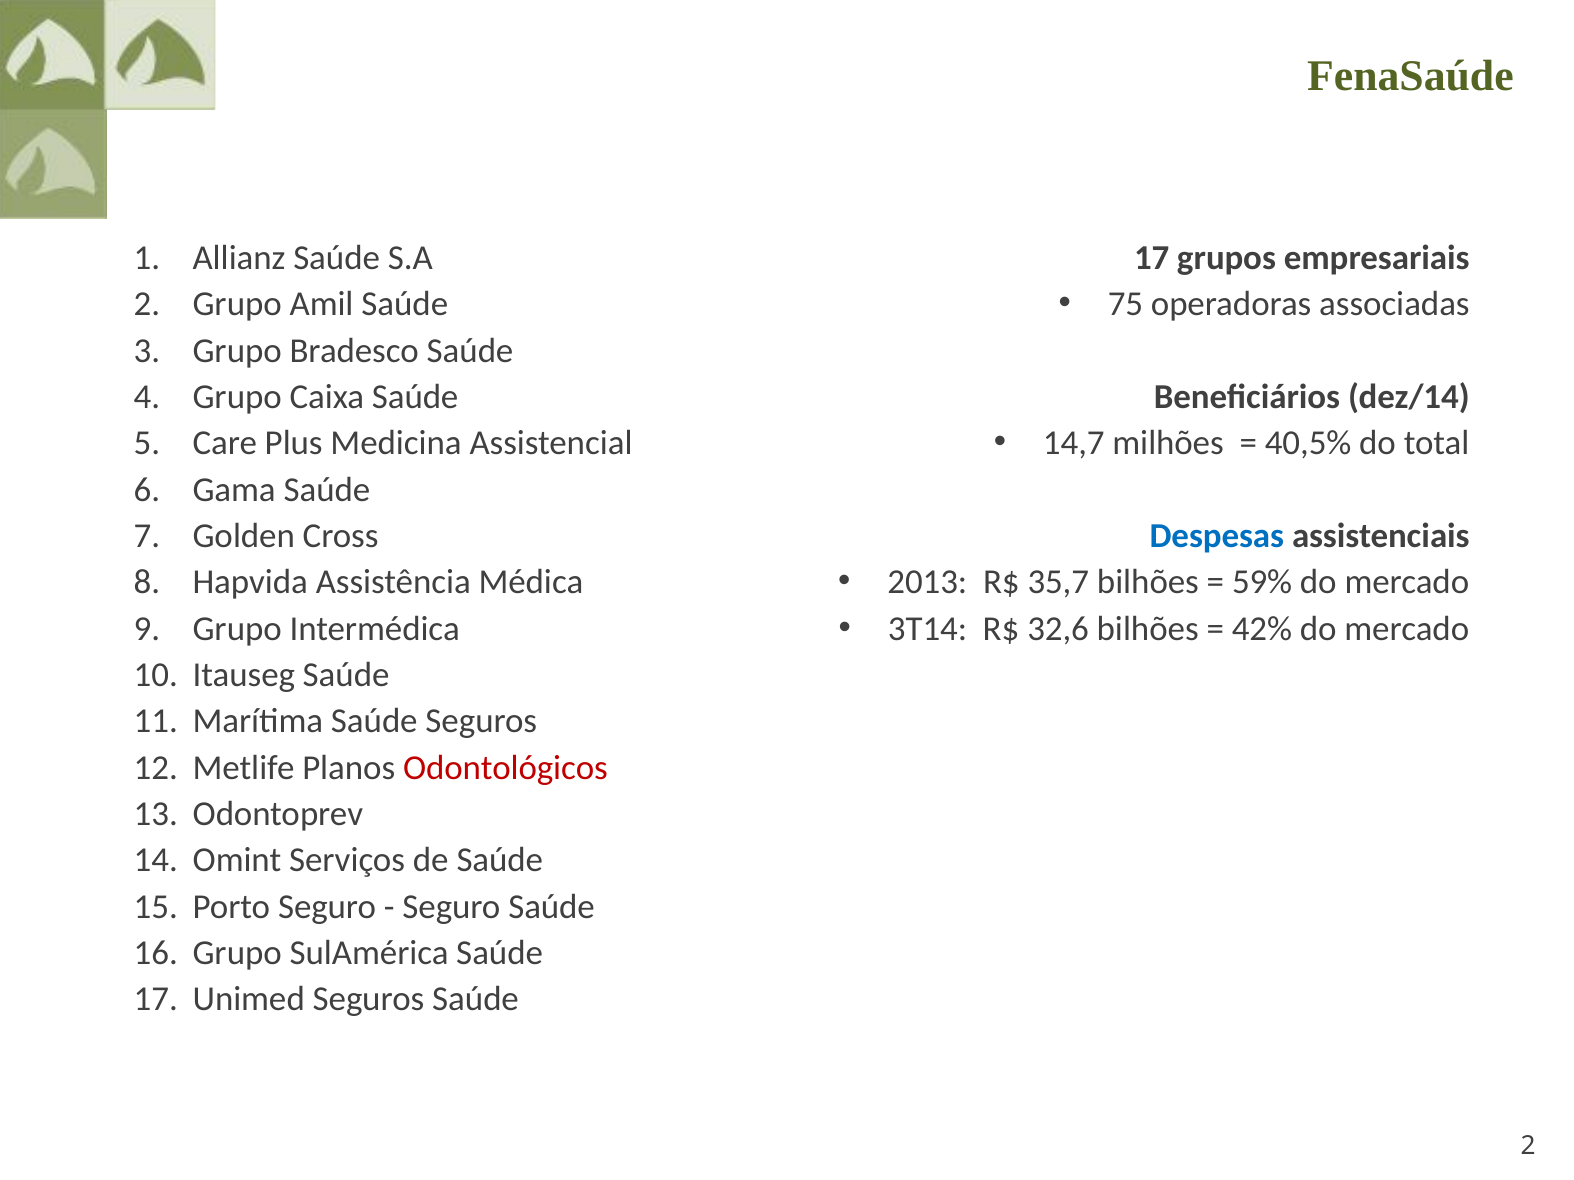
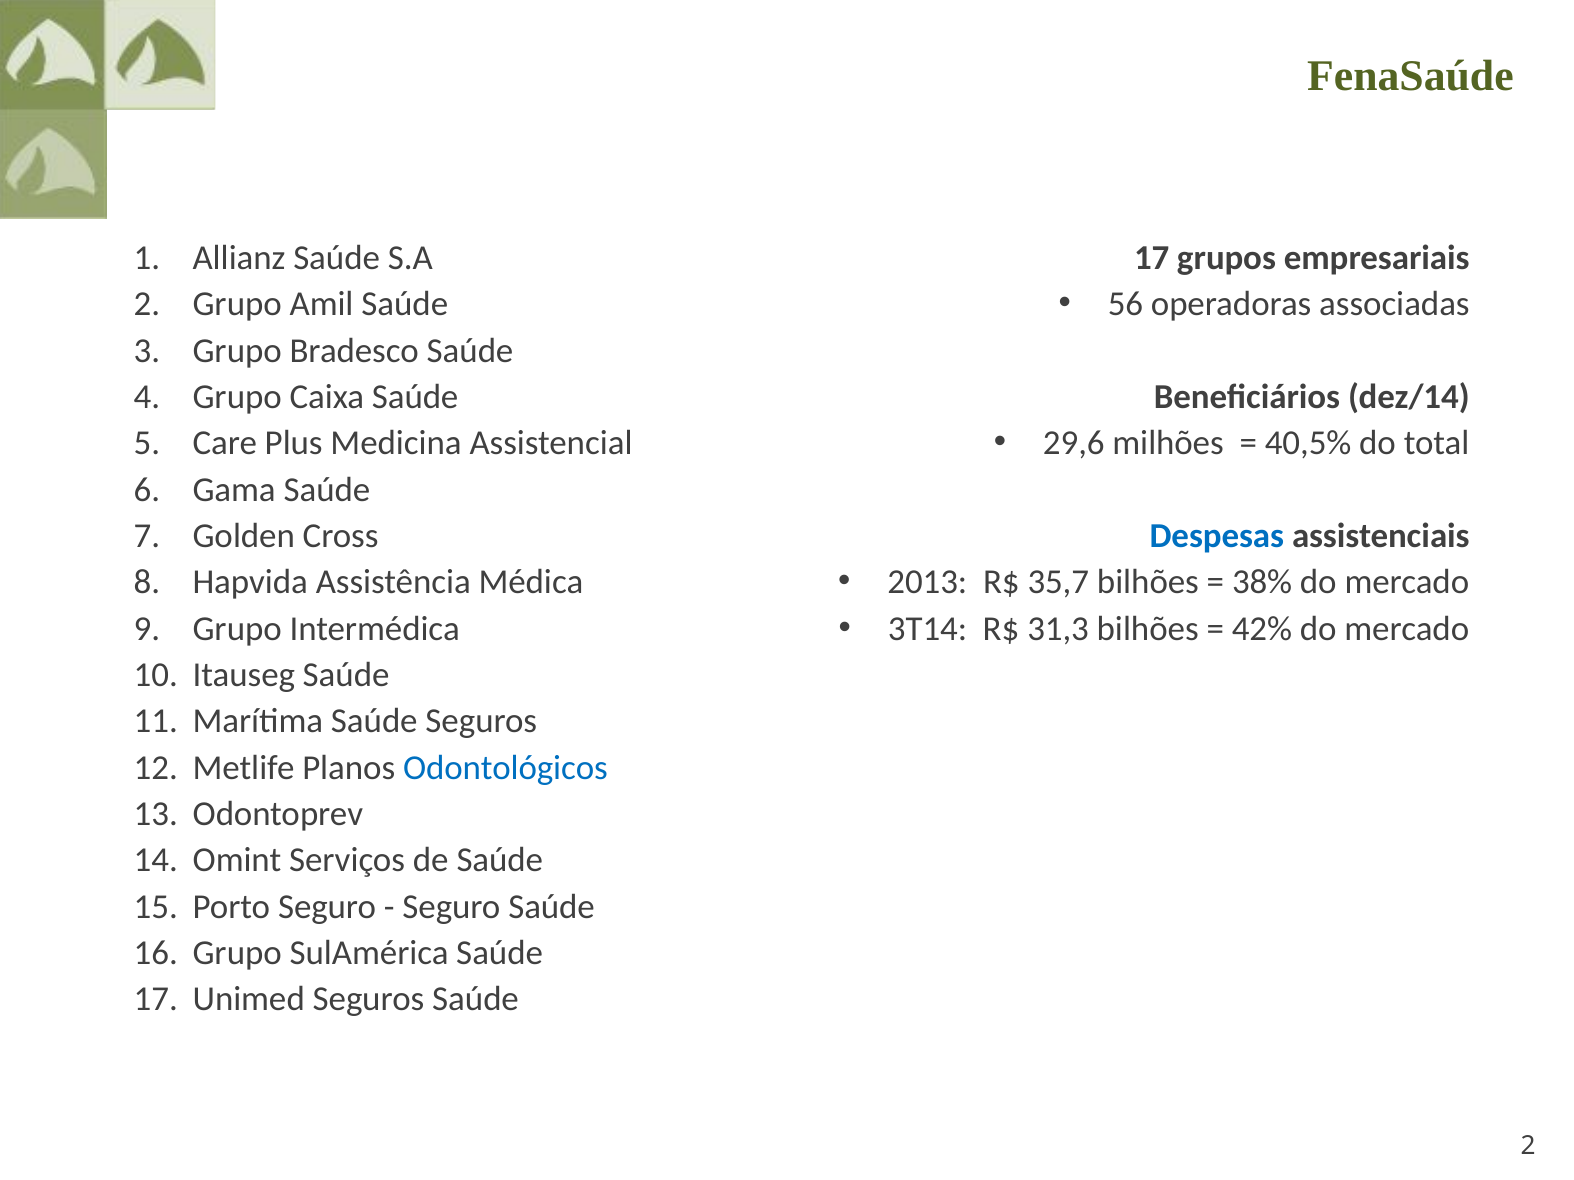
75: 75 -> 56
14,7: 14,7 -> 29,6
59%: 59% -> 38%
32,6: 32,6 -> 31,3
Odontológicos colour: red -> blue
